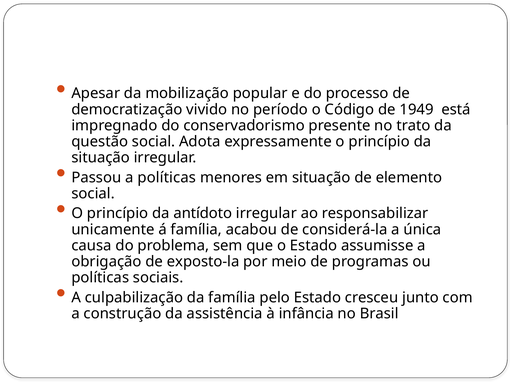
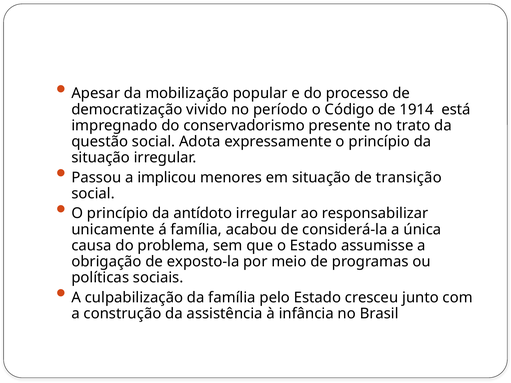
1949: 1949 -> 1914
a políticas: políticas -> implicou
elemento: elemento -> transição
